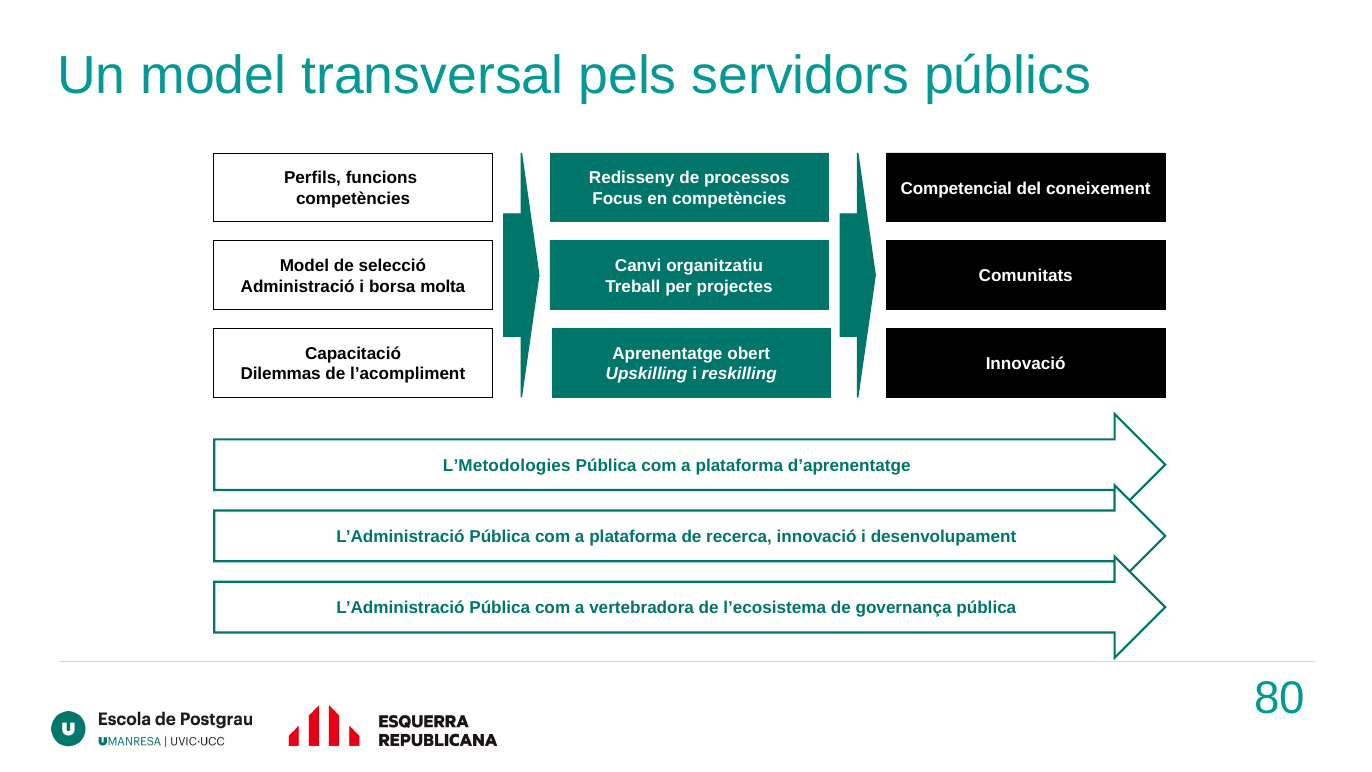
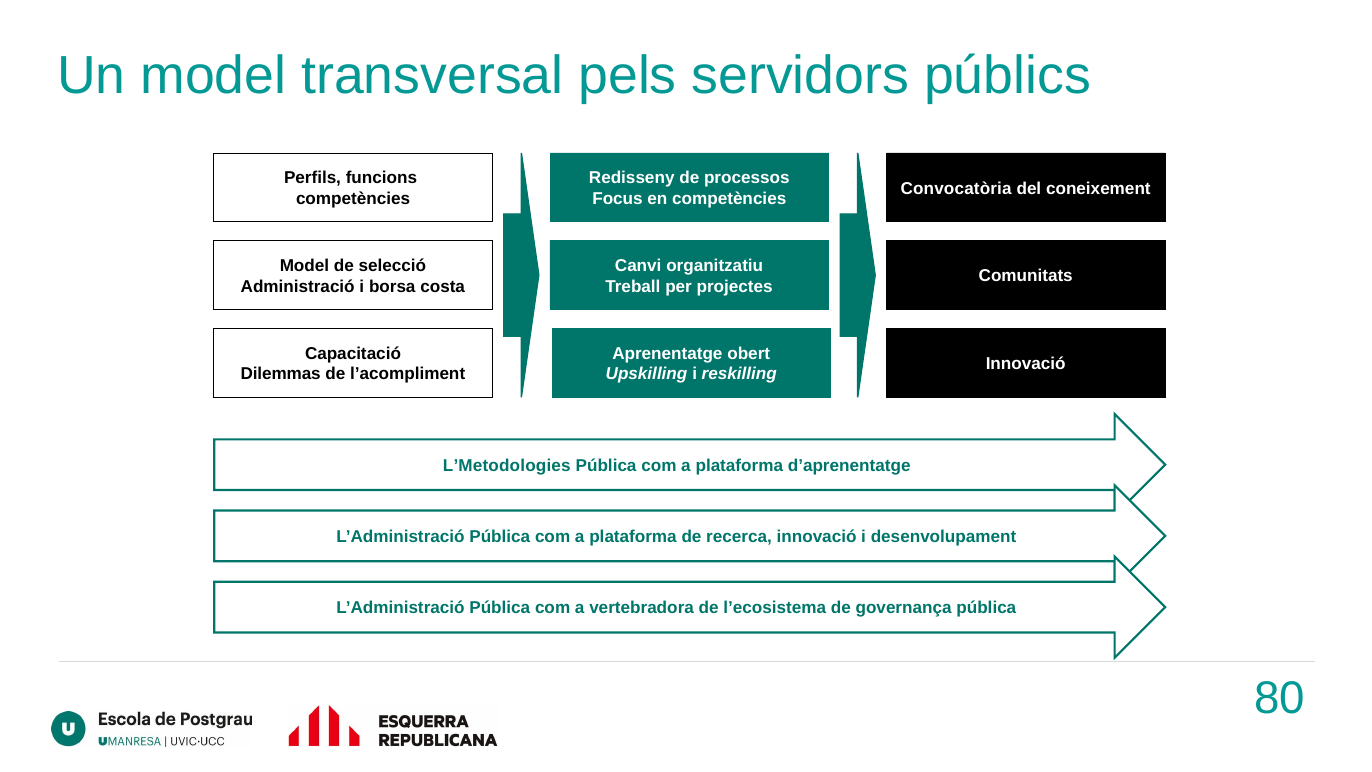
Competencial: Competencial -> Convocatòria
molta: molta -> costa
